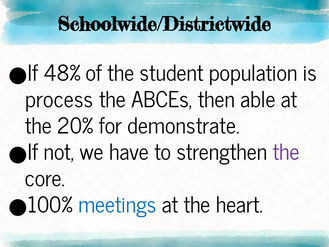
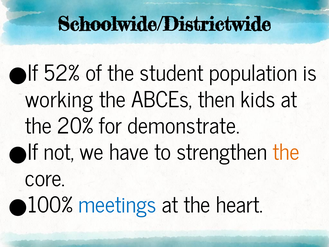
48%: 48% -> 52%
process: process -> working
able: able -> kids
the at (286, 153) colour: purple -> orange
